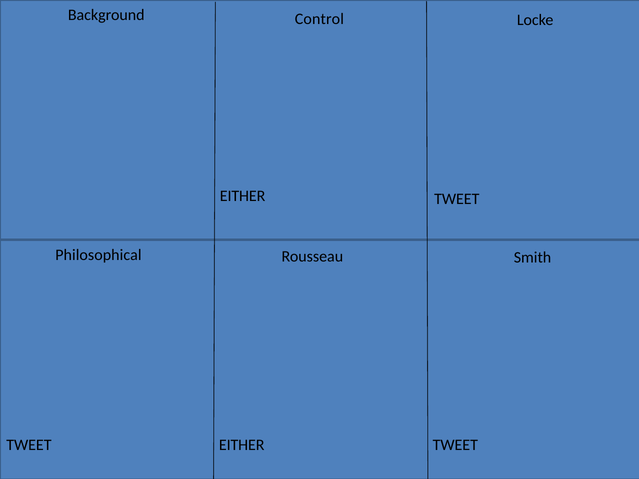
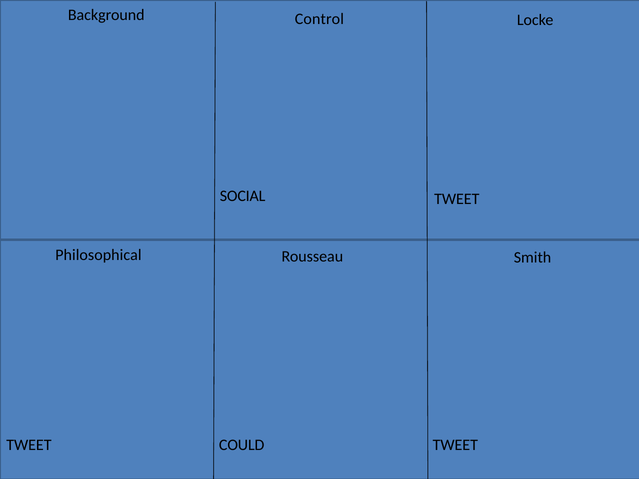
EITHER at (243, 196): EITHER -> SOCIAL
TWEET EITHER: EITHER -> COULD
